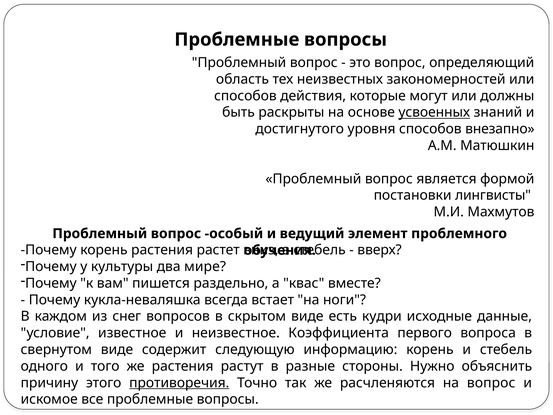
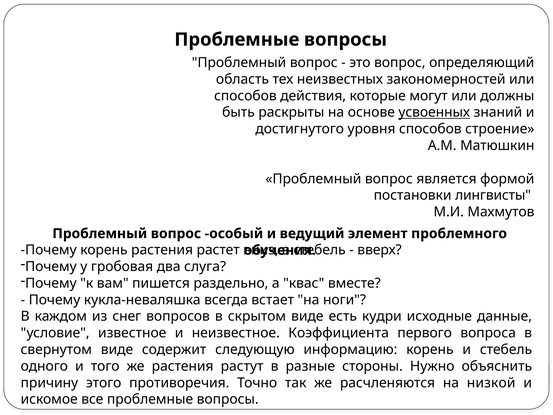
внезапно: внезапно -> строение
культуры: культуры -> гробовая
мире: мире -> слуга
противоречия underline: present -> none
на вопрос: вопрос -> низкой
